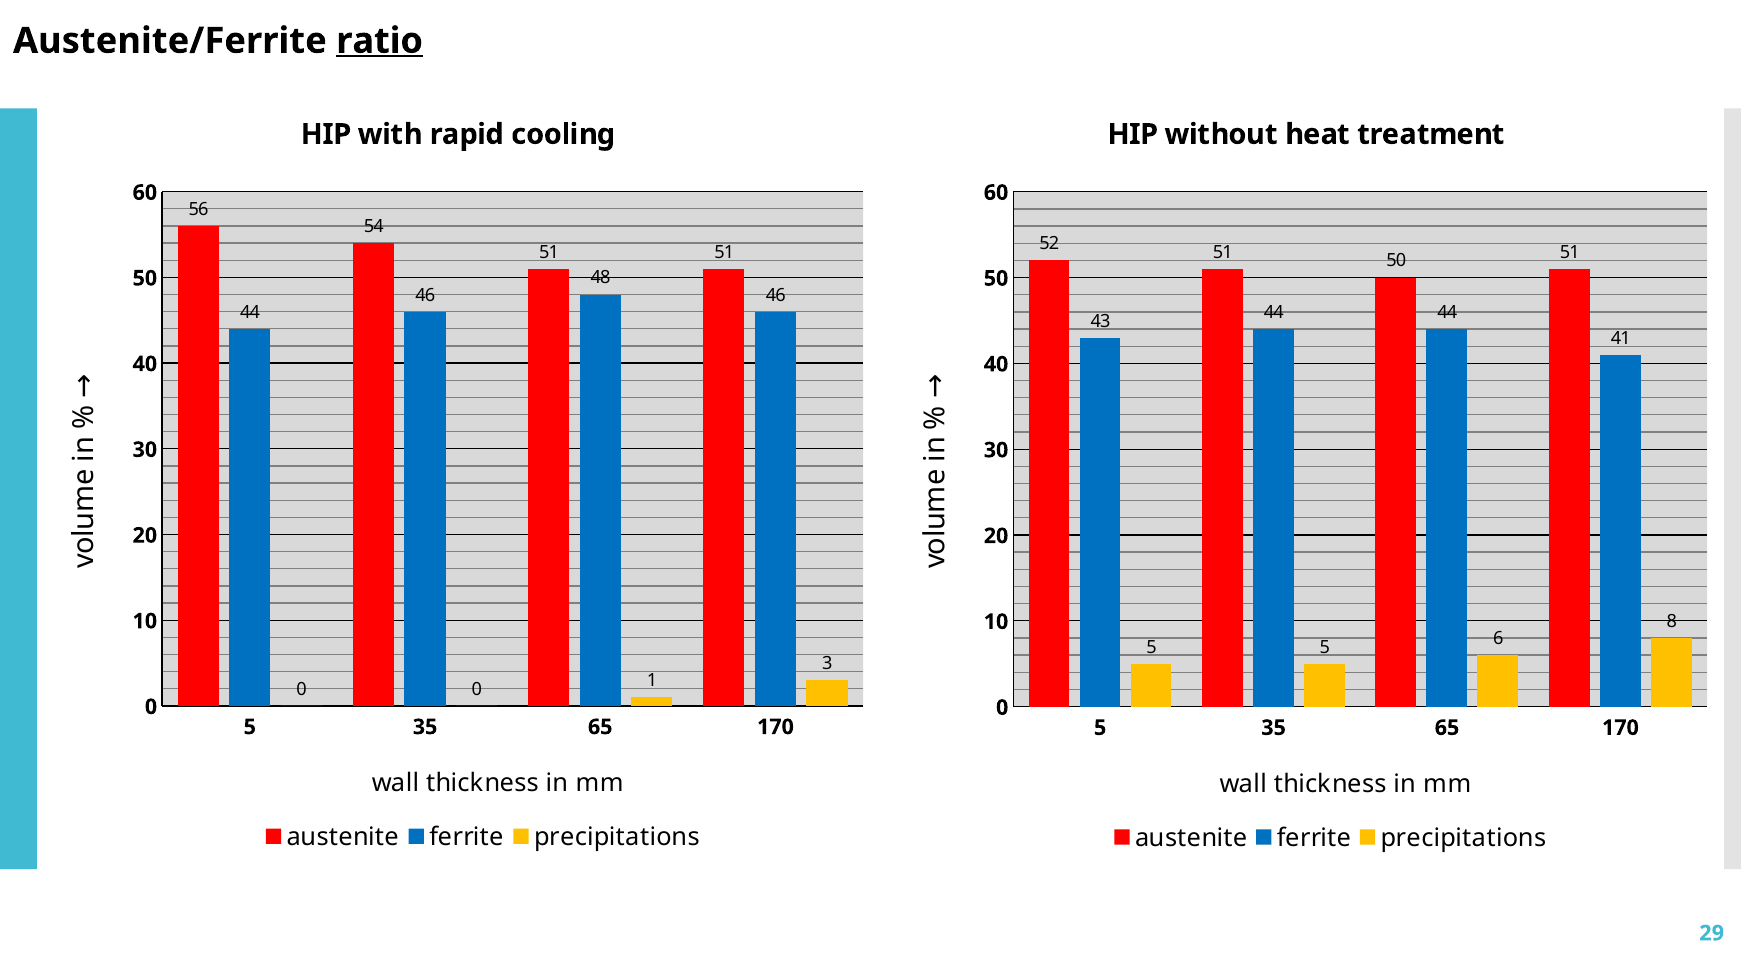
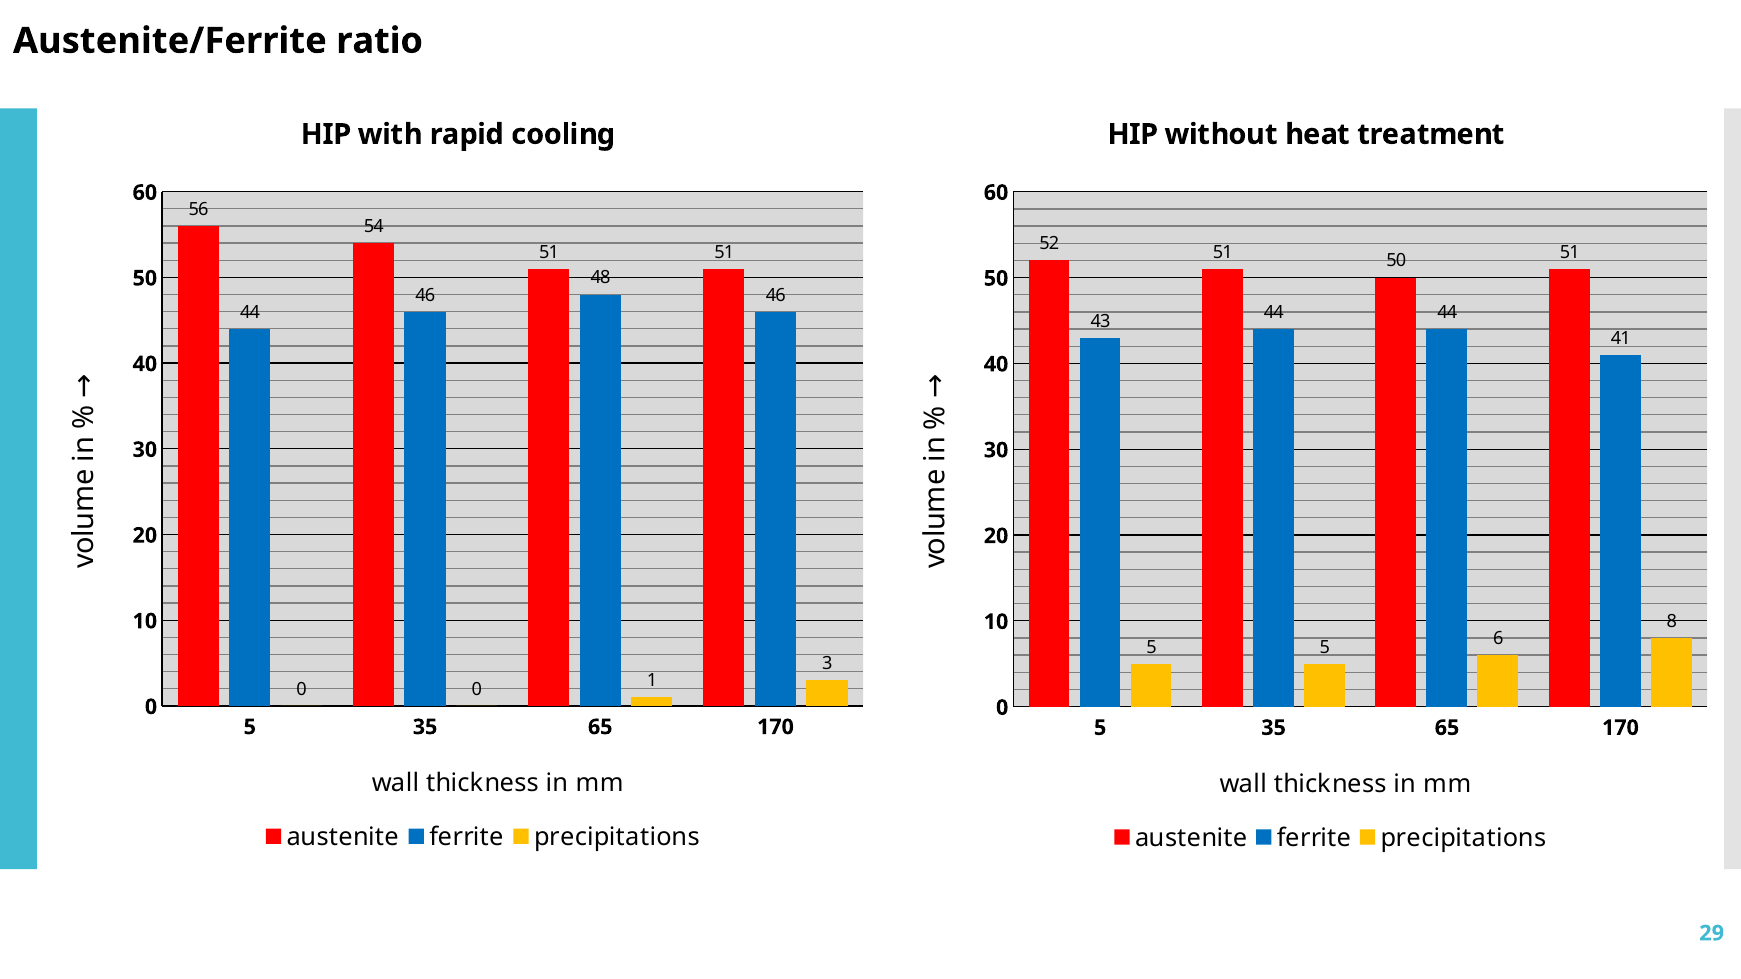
ratio underline: present -> none
